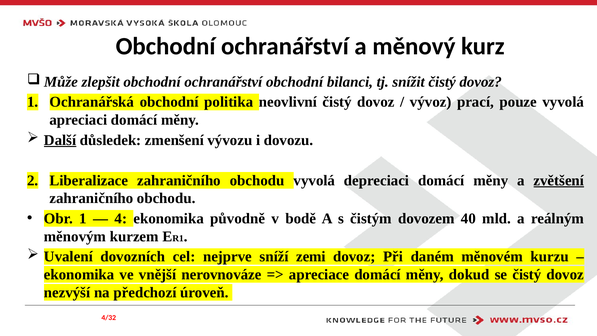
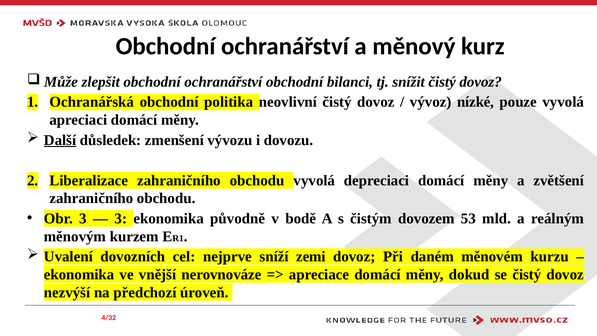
prací: prací -> nízké
zvětšení underline: present -> none
Obr 1: 1 -> 3
4 at (121, 218): 4 -> 3
40: 40 -> 53
